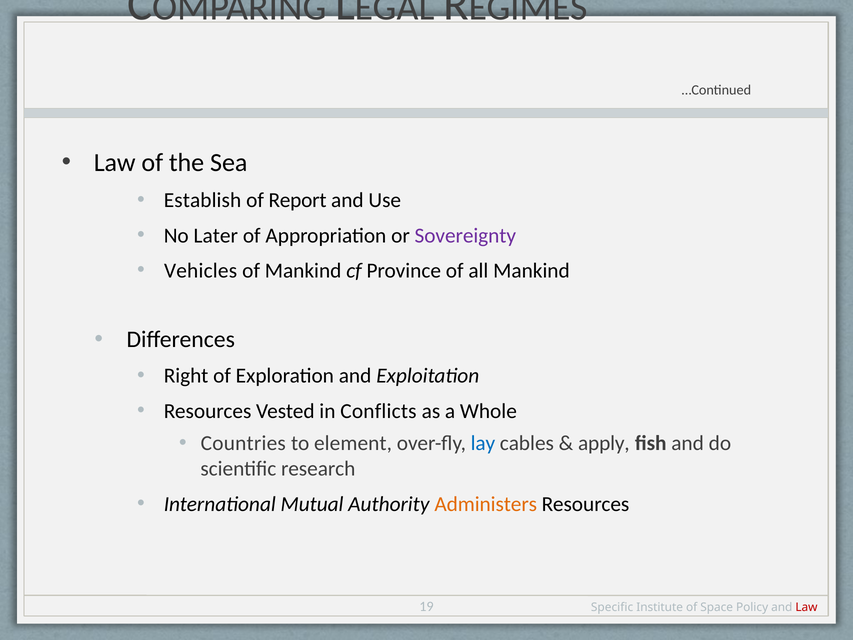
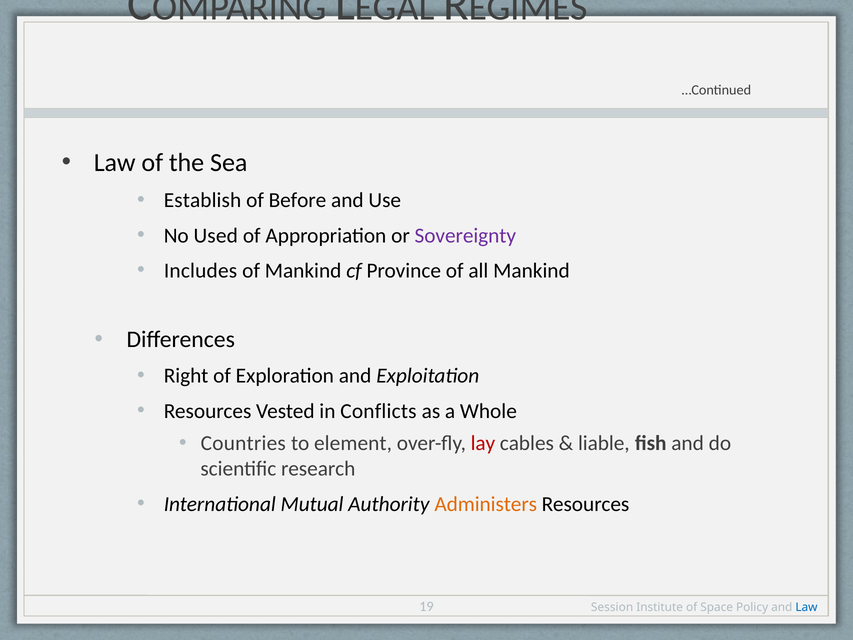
Report: Report -> Before
Later: Later -> Used
Vehicles: Vehicles -> Includes
lay colour: blue -> red
apply: apply -> liable
Specific: Specific -> Session
Law at (806, 607) colour: red -> blue
